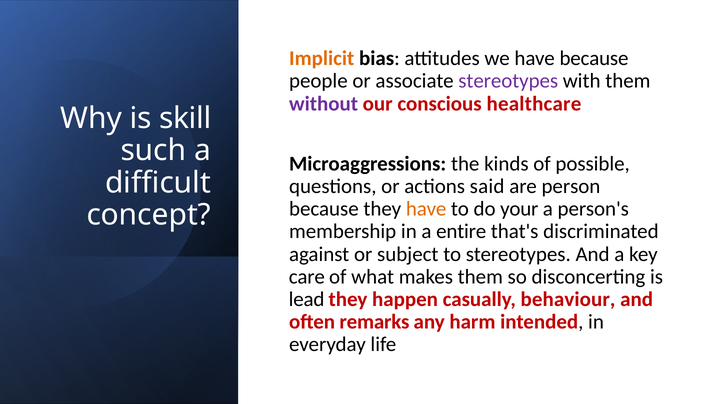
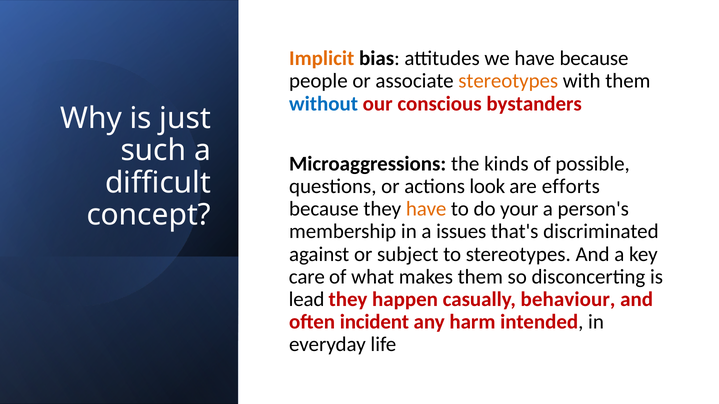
stereotypes at (508, 81) colour: purple -> orange
without colour: purple -> blue
healthcare: healthcare -> bystanders
skill: skill -> just
said: said -> look
person: person -> efforts
entire: entire -> issues
remarks: remarks -> incident
